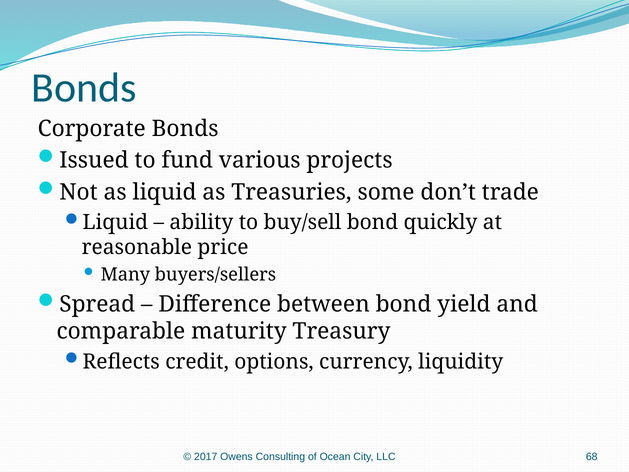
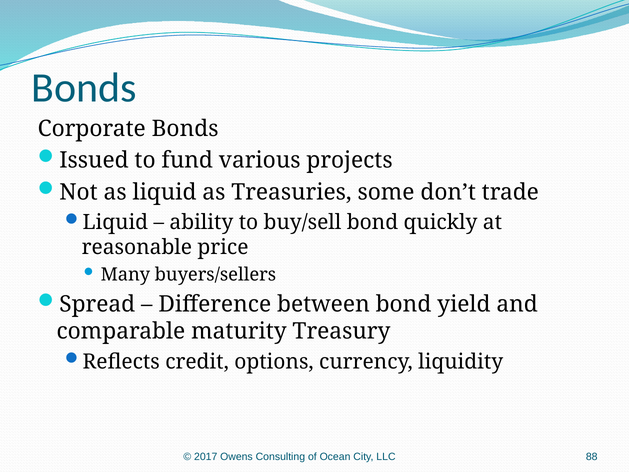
68: 68 -> 88
